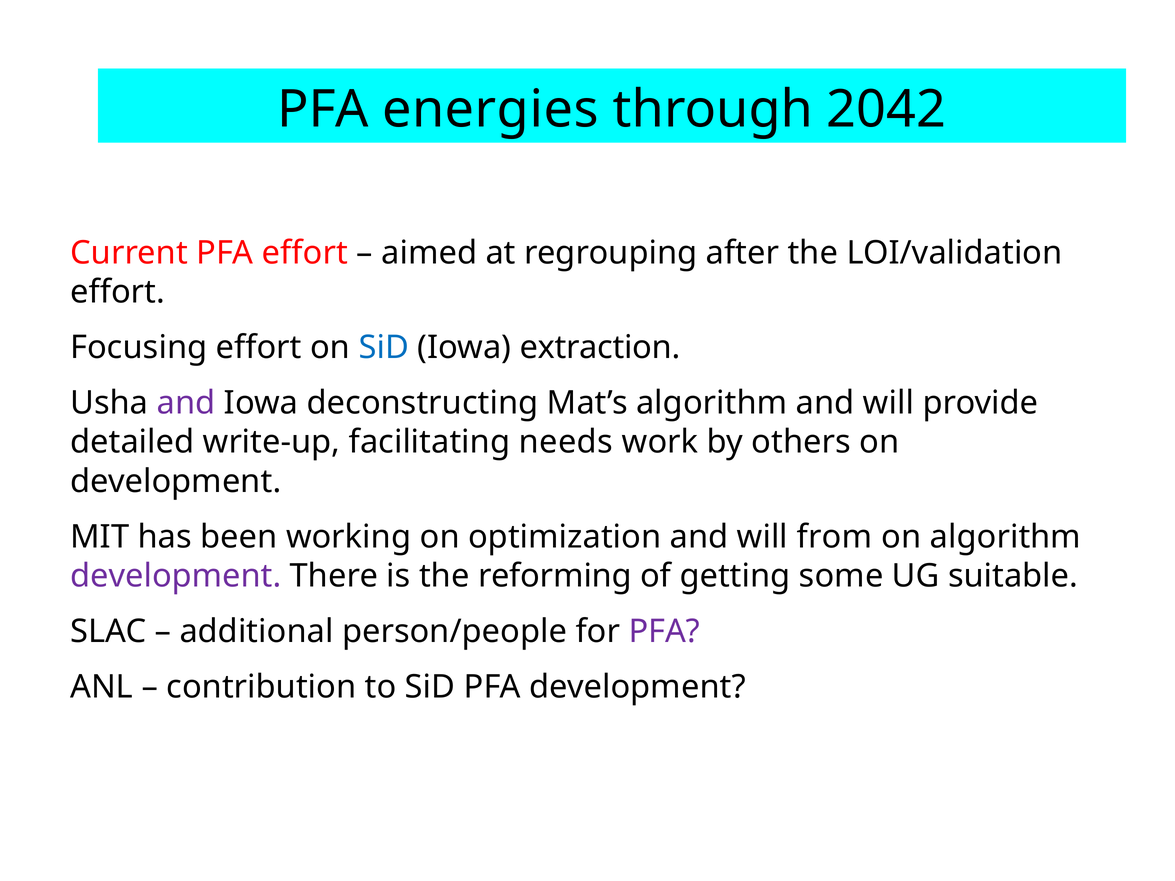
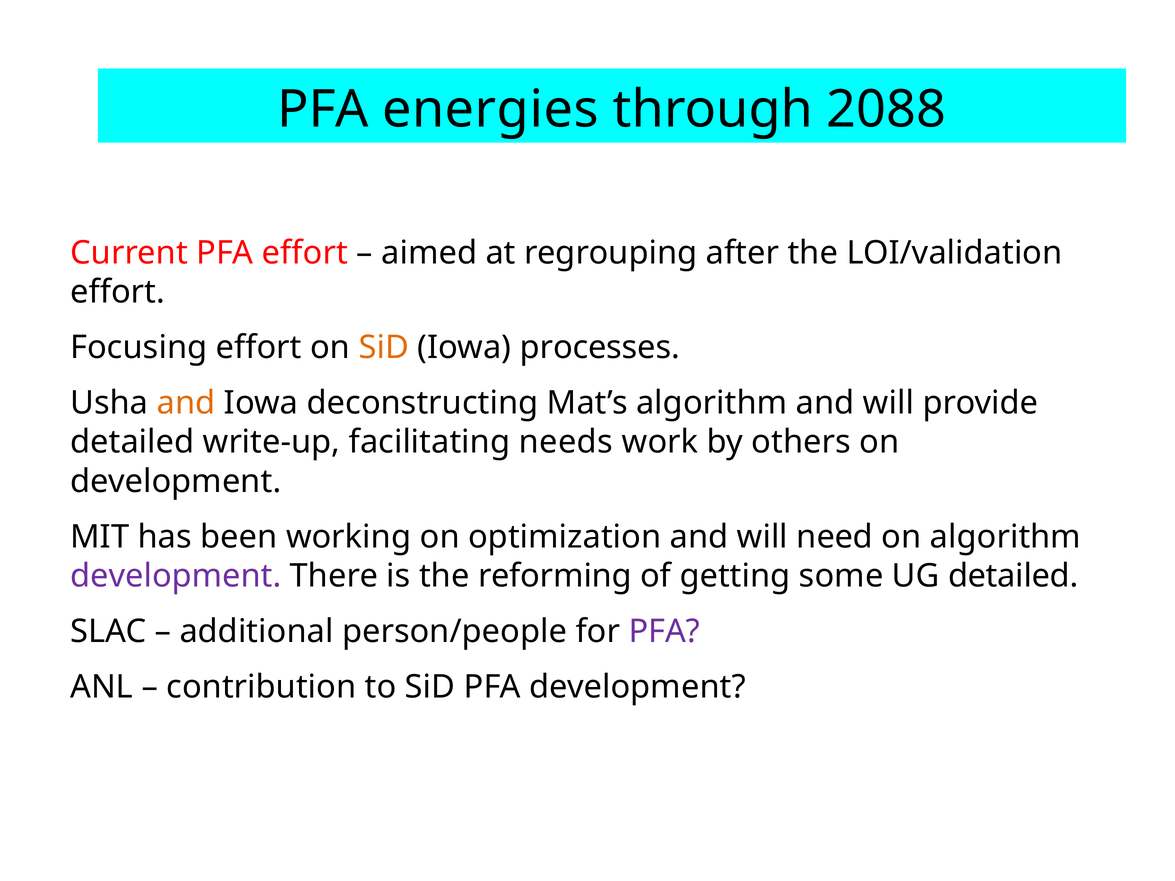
2042: 2042 -> 2088
SiD at (384, 348) colour: blue -> orange
extraction: extraction -> processes
and at (186, 403) colour: purple -> orange
from: from -> need
UG suitable: suitable -> detailed
